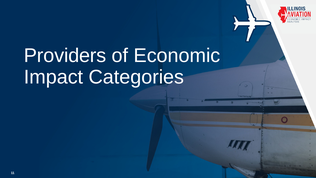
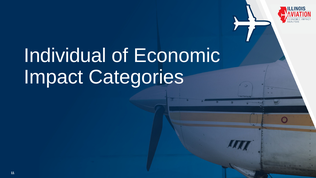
Providers: Providers -> Individual
